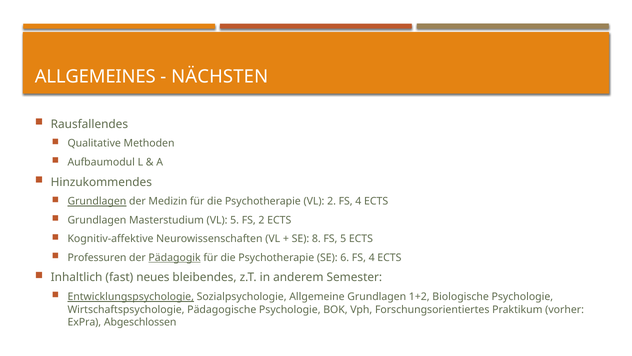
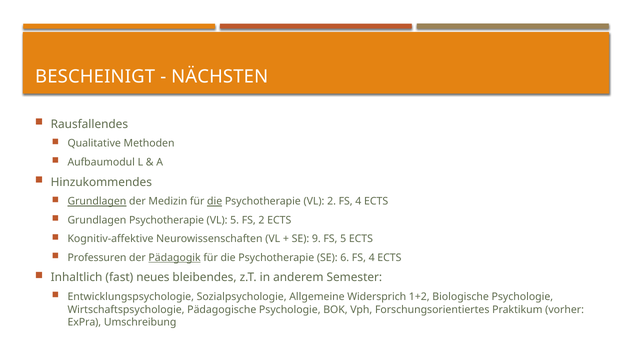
ALLGEMEINES: ALLGEMEINES -> BESCHEINIGT
die at (215, 201) underline: none -> present
Grundlagen Masterstudium: Masterstudium -> Psychotherapie
8: 8 -> 9
Entwicklungspsychologie underline: present -> none
Allgemeine Grundlagen: Grundlagen -> Widersprich
Abgeschlossen: Abgeschlossen -> Umschreibung
